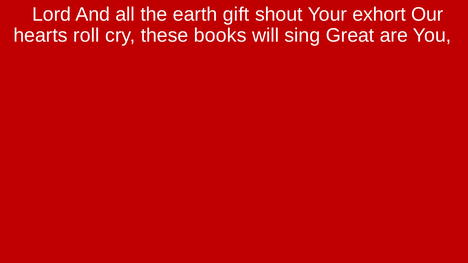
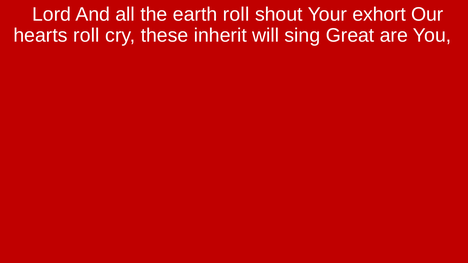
earth gift: gift -> roll
books: books -> inherit
